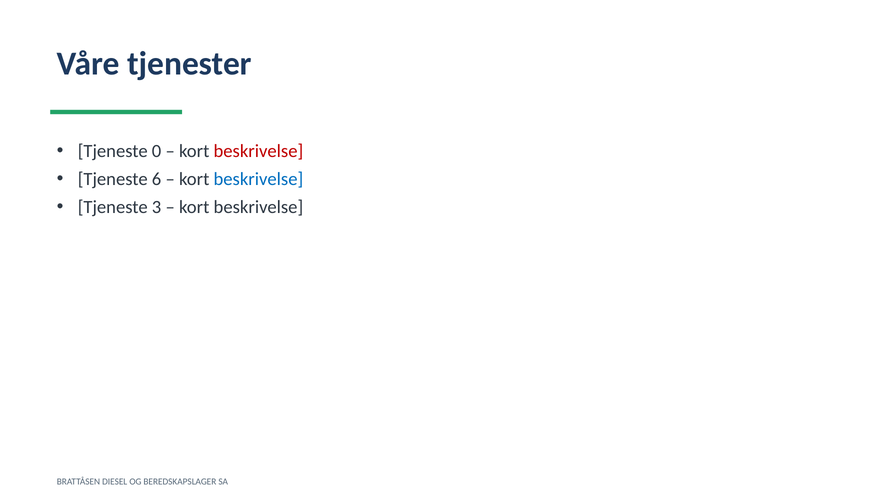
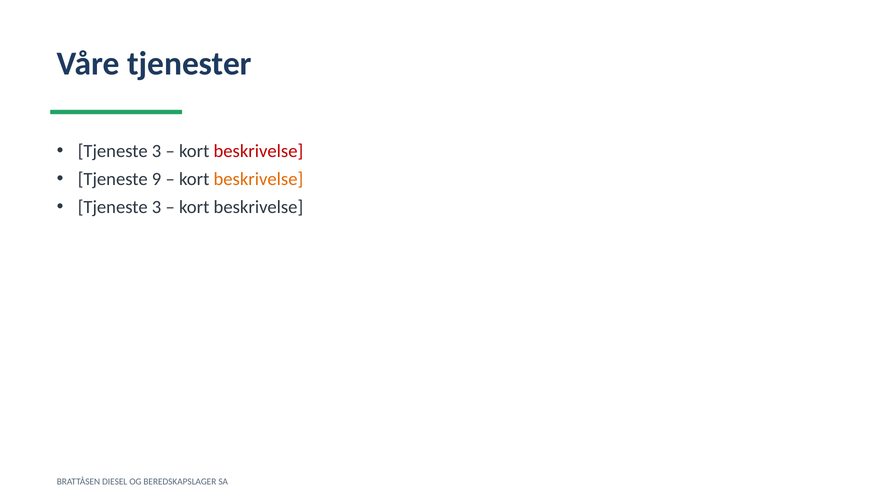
0 at (157, 151): 0 -> 3
6: 6 -> 9
beskrivelse at (258, 179) colour: blue -> orange
